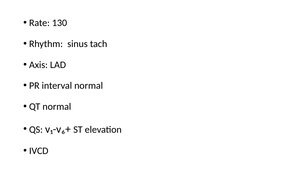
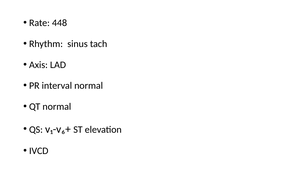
130: 130 -> 448
